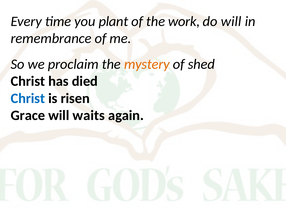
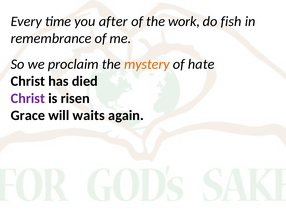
plant: plant -> after
do will: will -> fish
shed: shed -> hate
Christ at (28, 99) colour: blue -> purple
